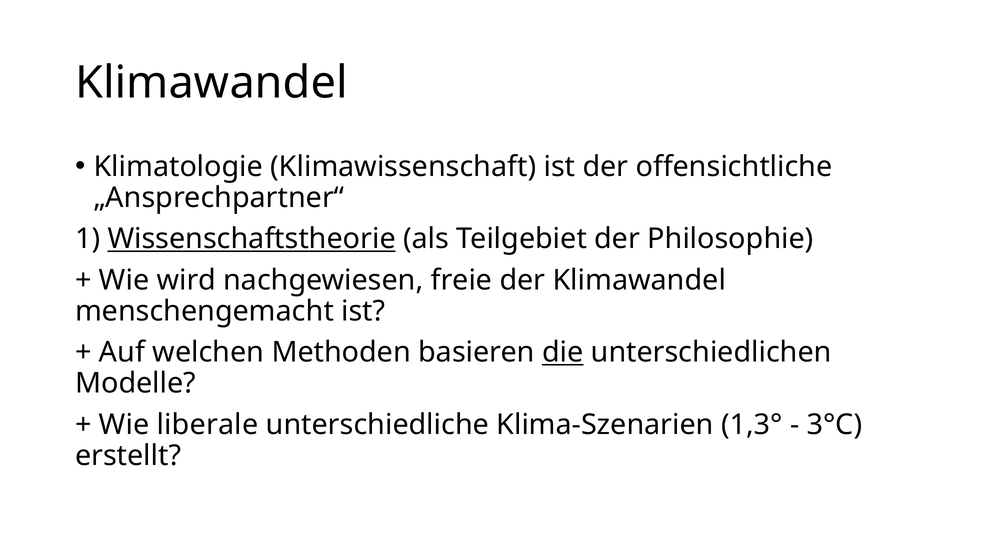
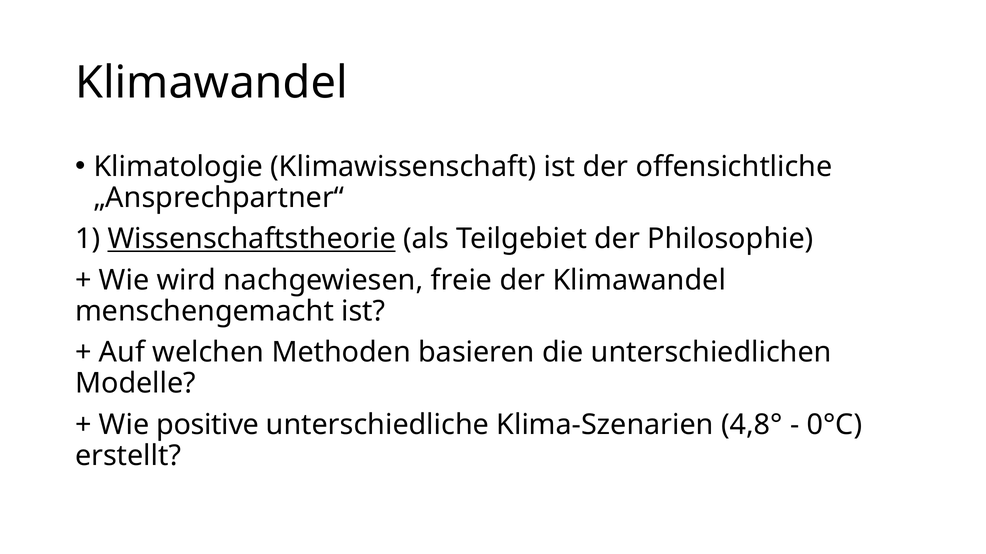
die underline: present -> none
liberale: liberale -> positive
1,3°: 1,3° -> 4,8°
3°C: 3°C -> 0°C
